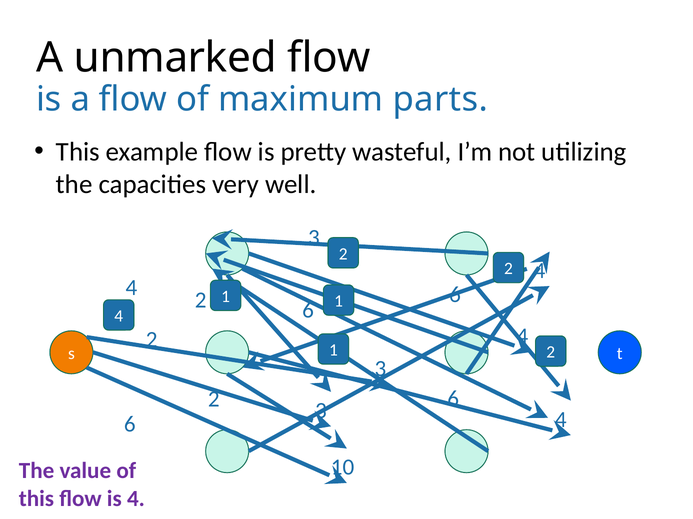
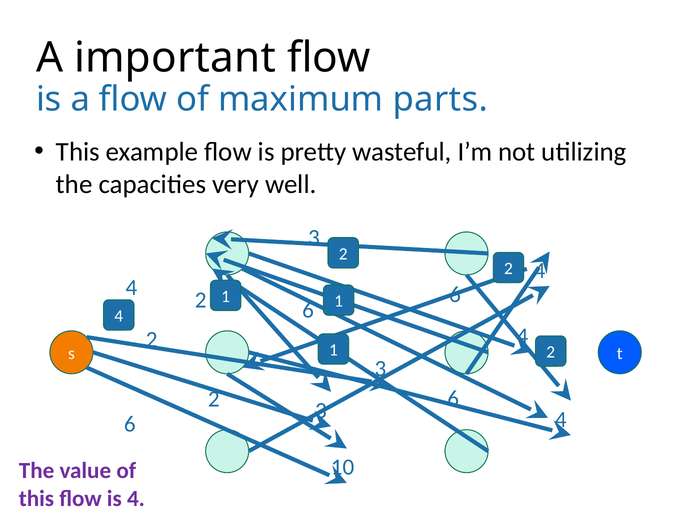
unmarked: unmarked -> important
